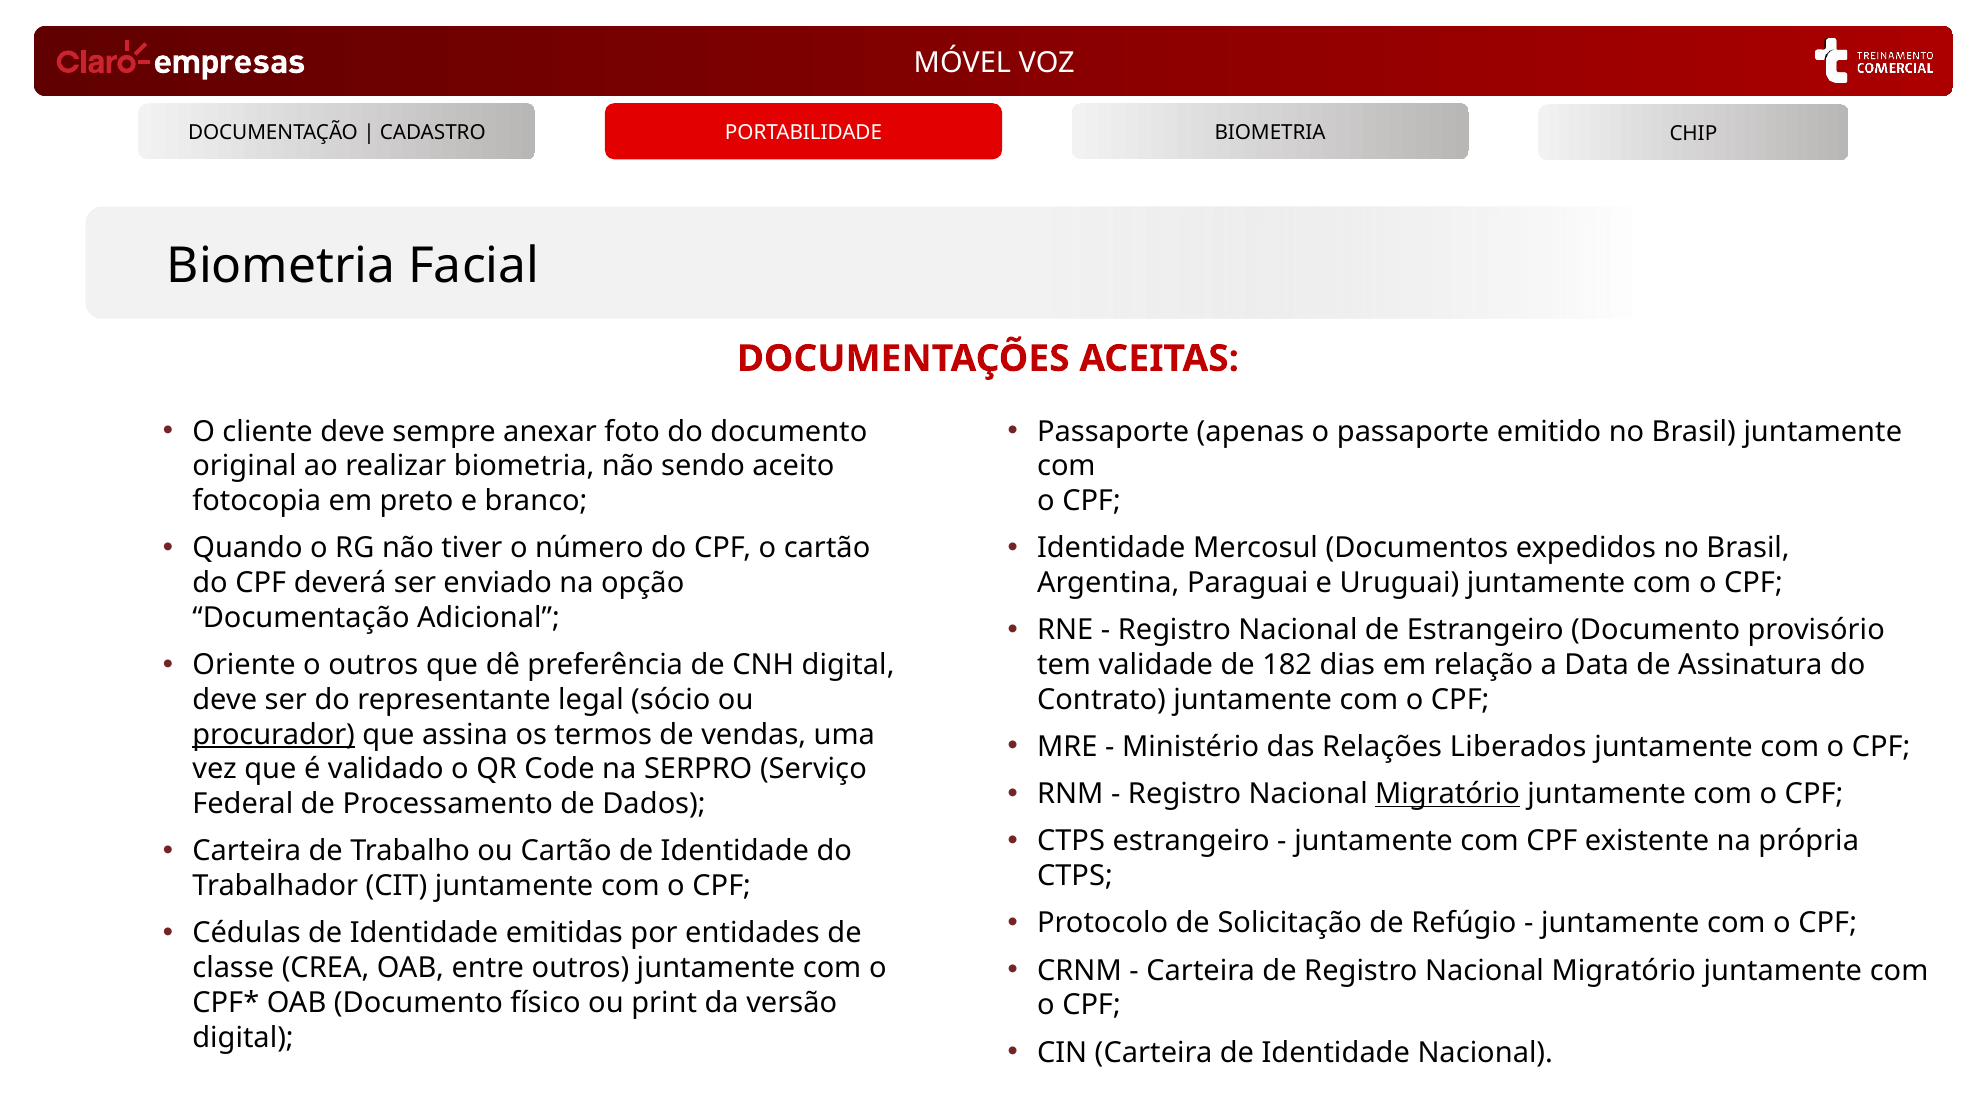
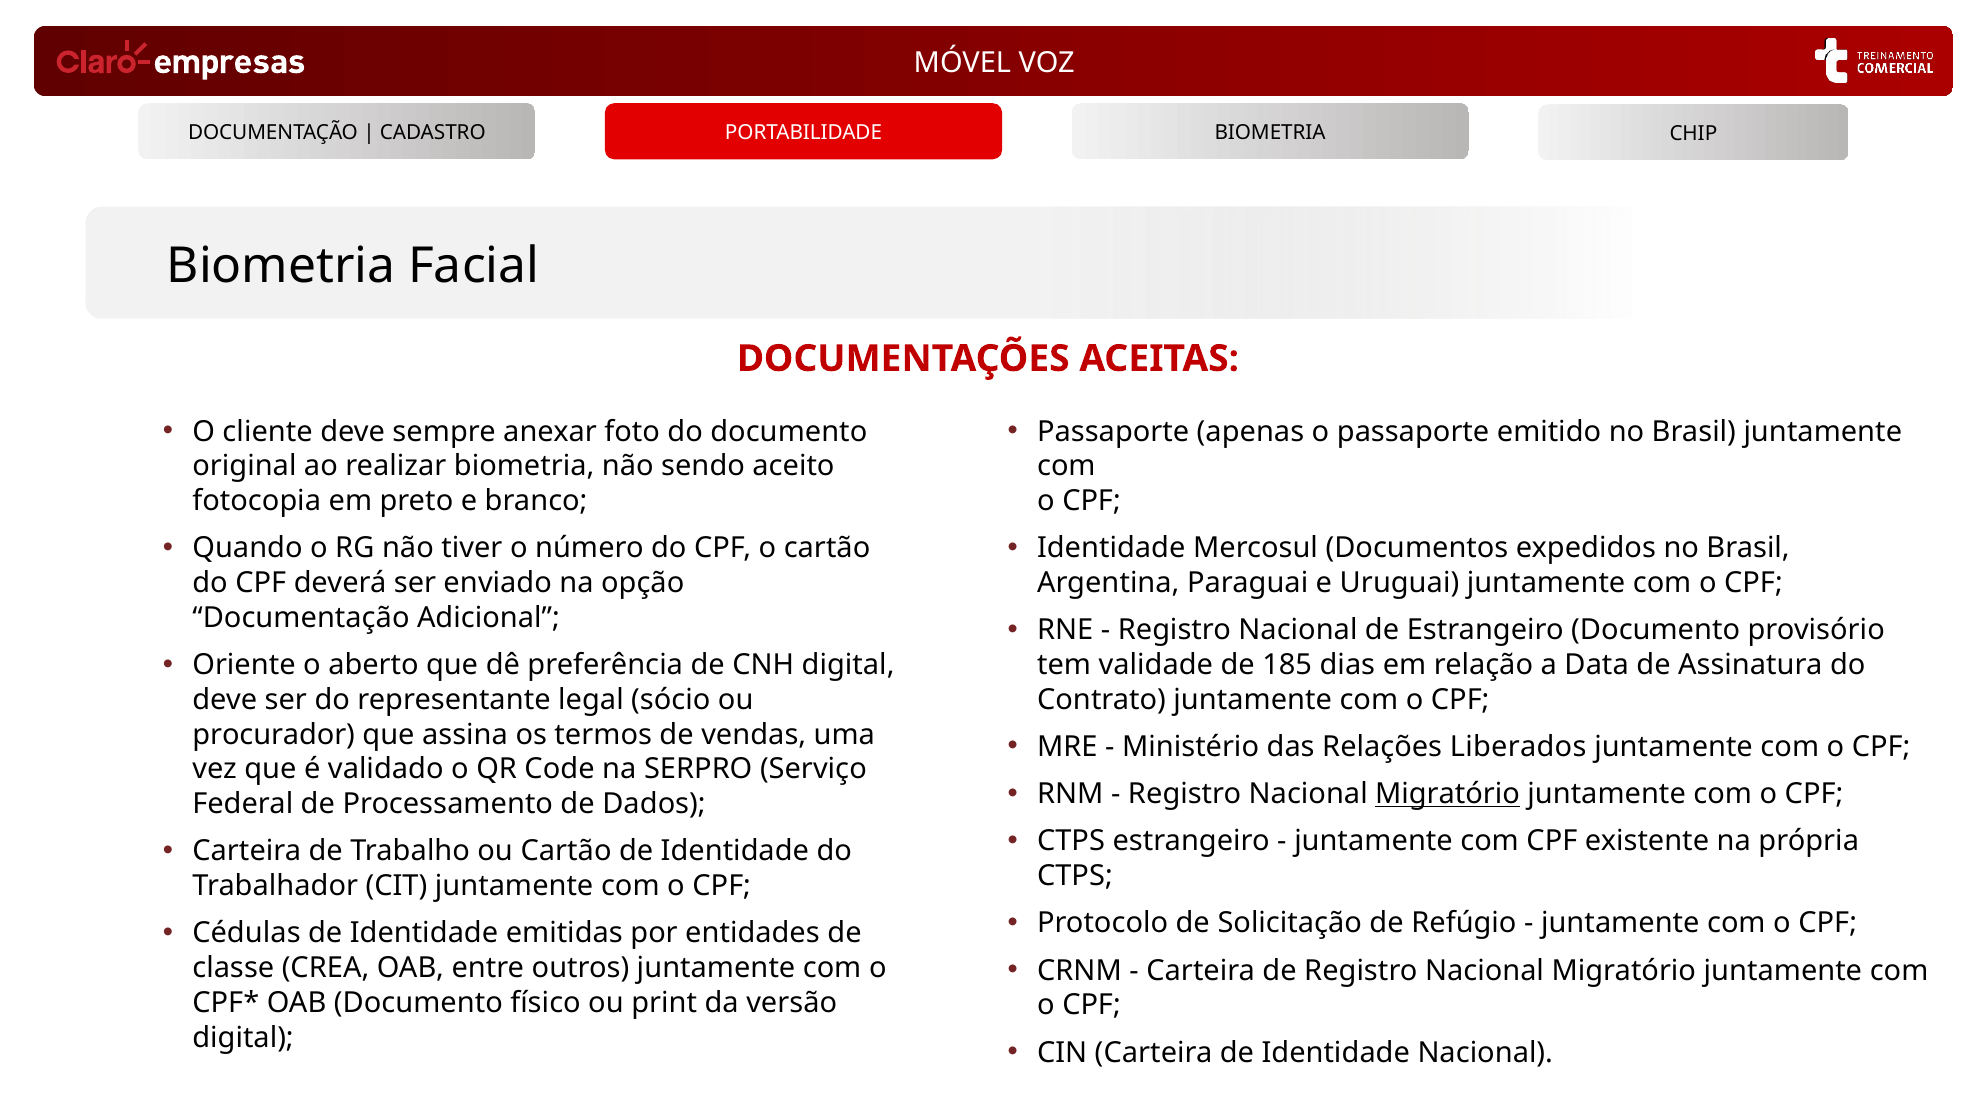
o outros: outros -> aberto
182: 182 -> 185
procurador underline: present -> none
